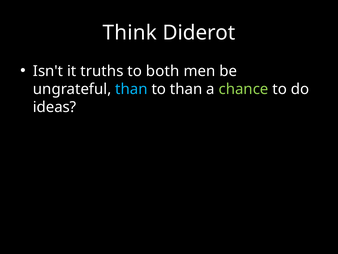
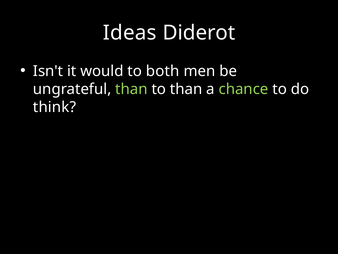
Think: Think -> Ideas
truths: truths -> would
than at (131, 89) colour: light blue -> light green
ideas: ideas -> think
